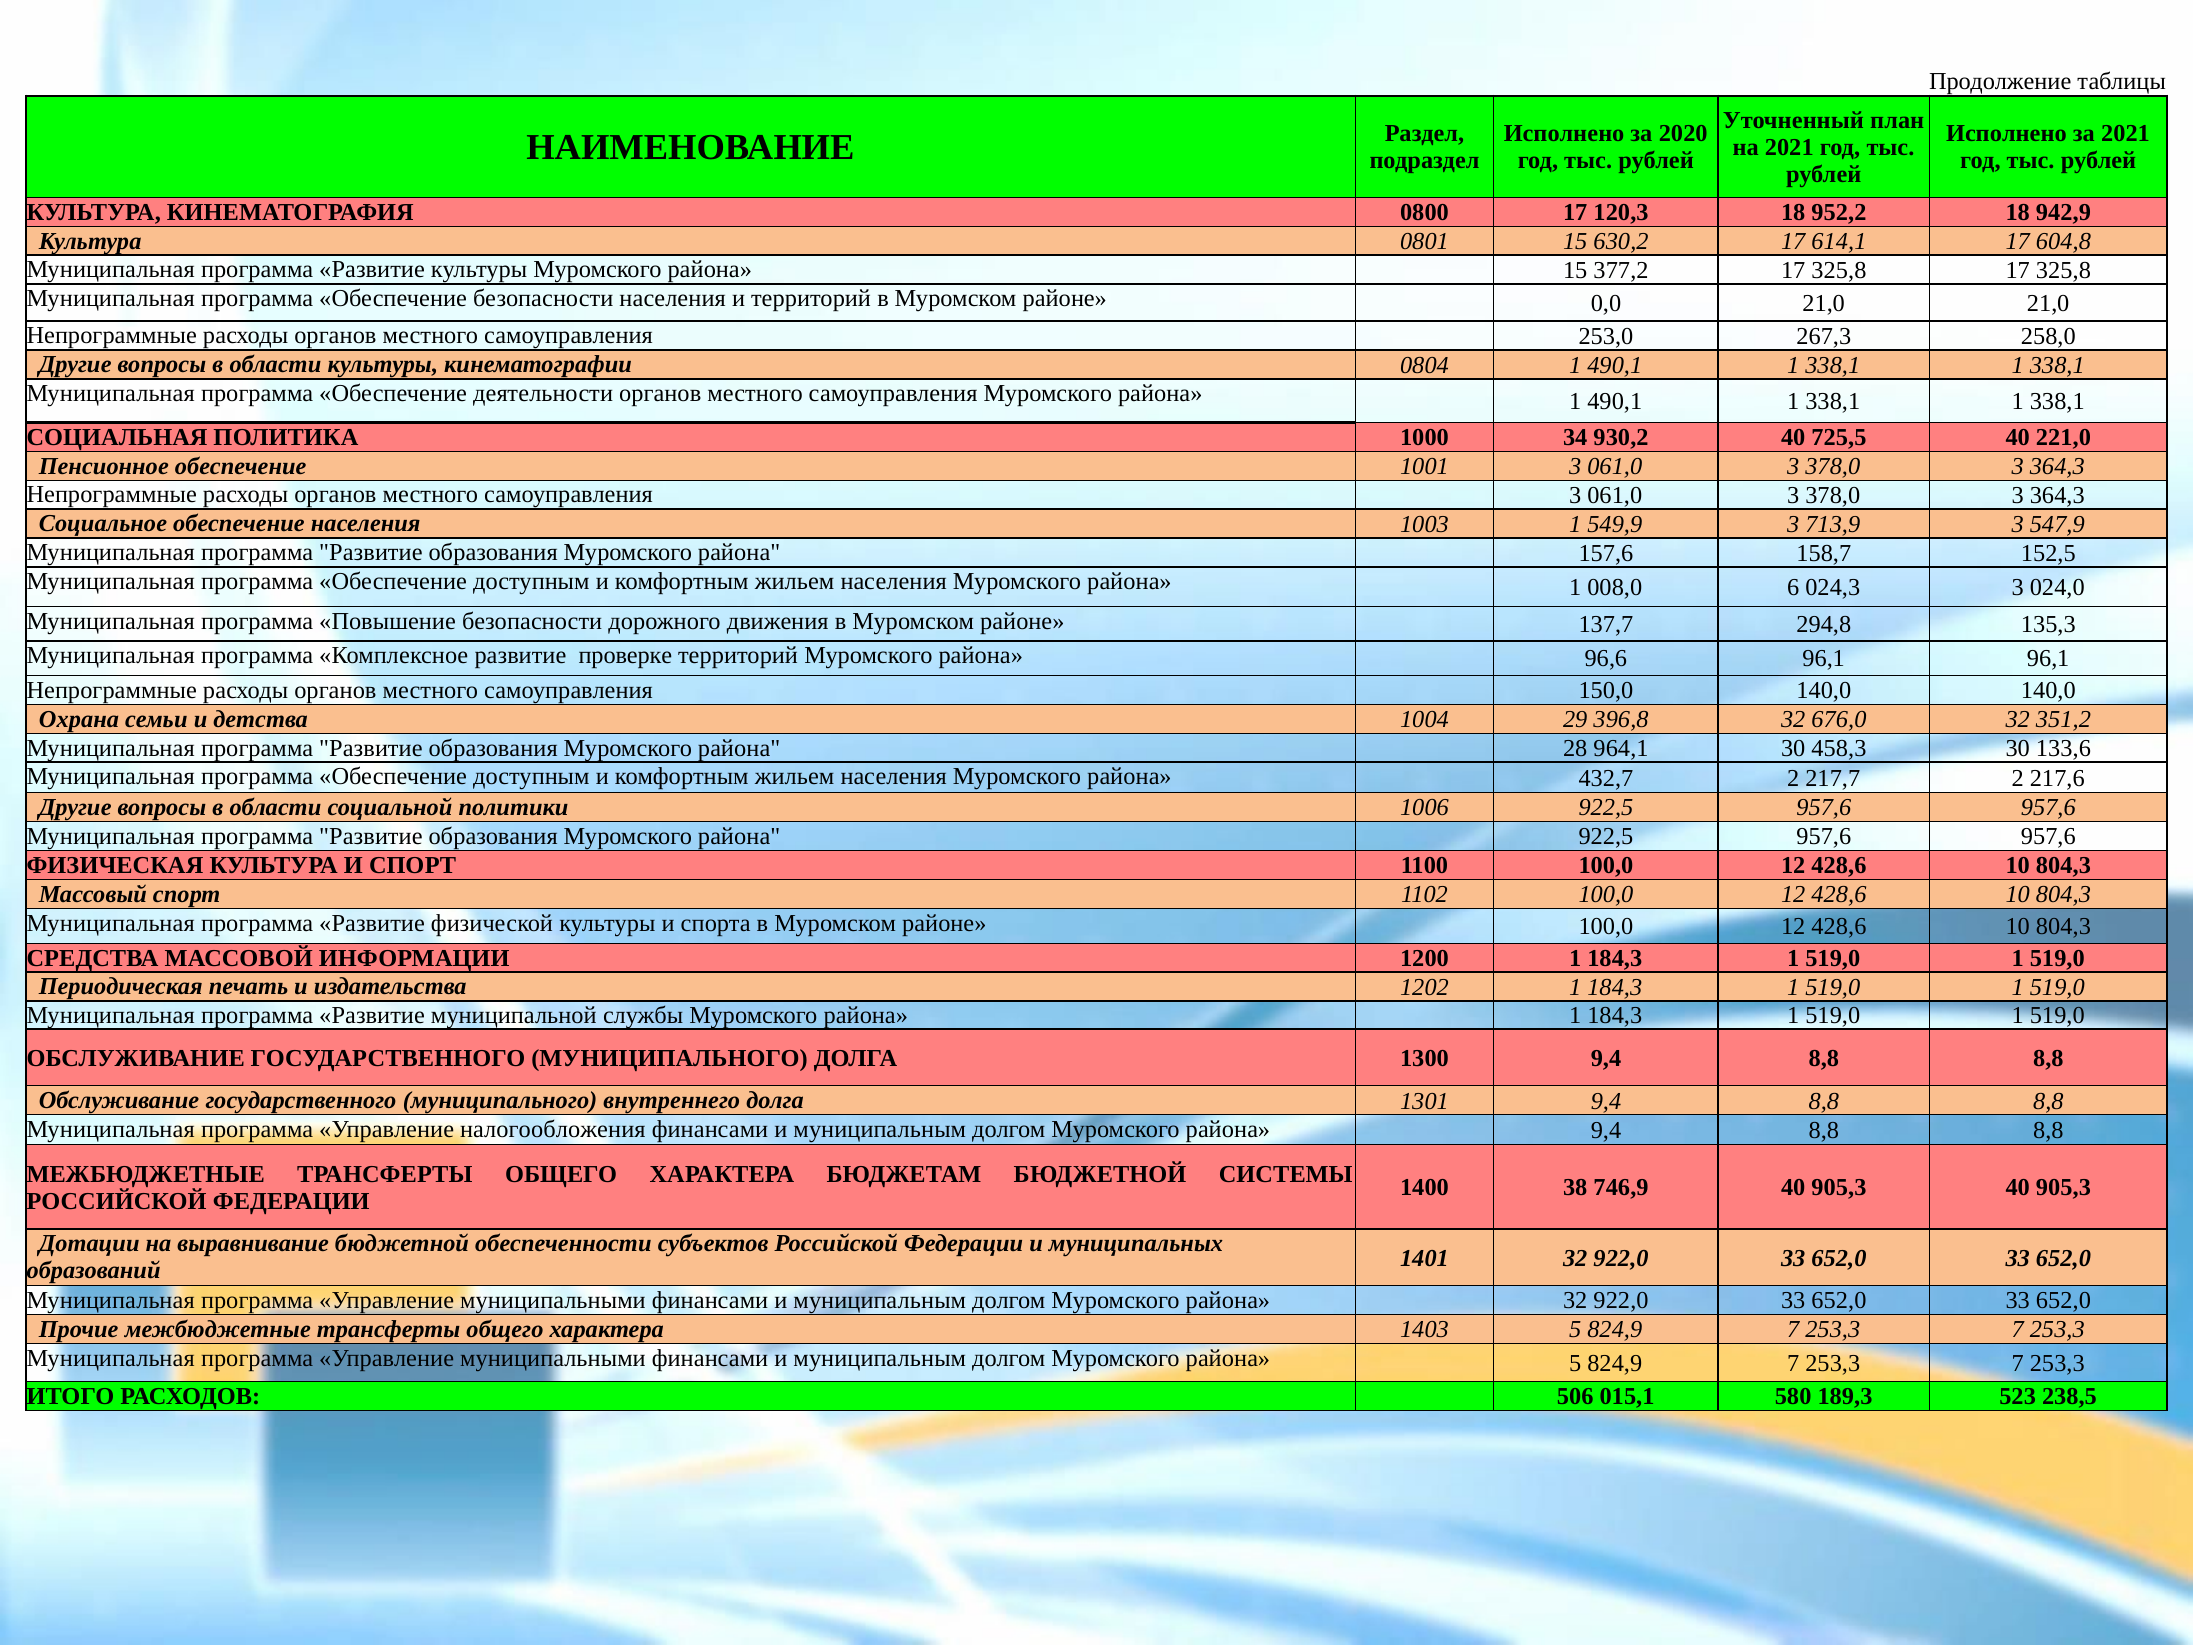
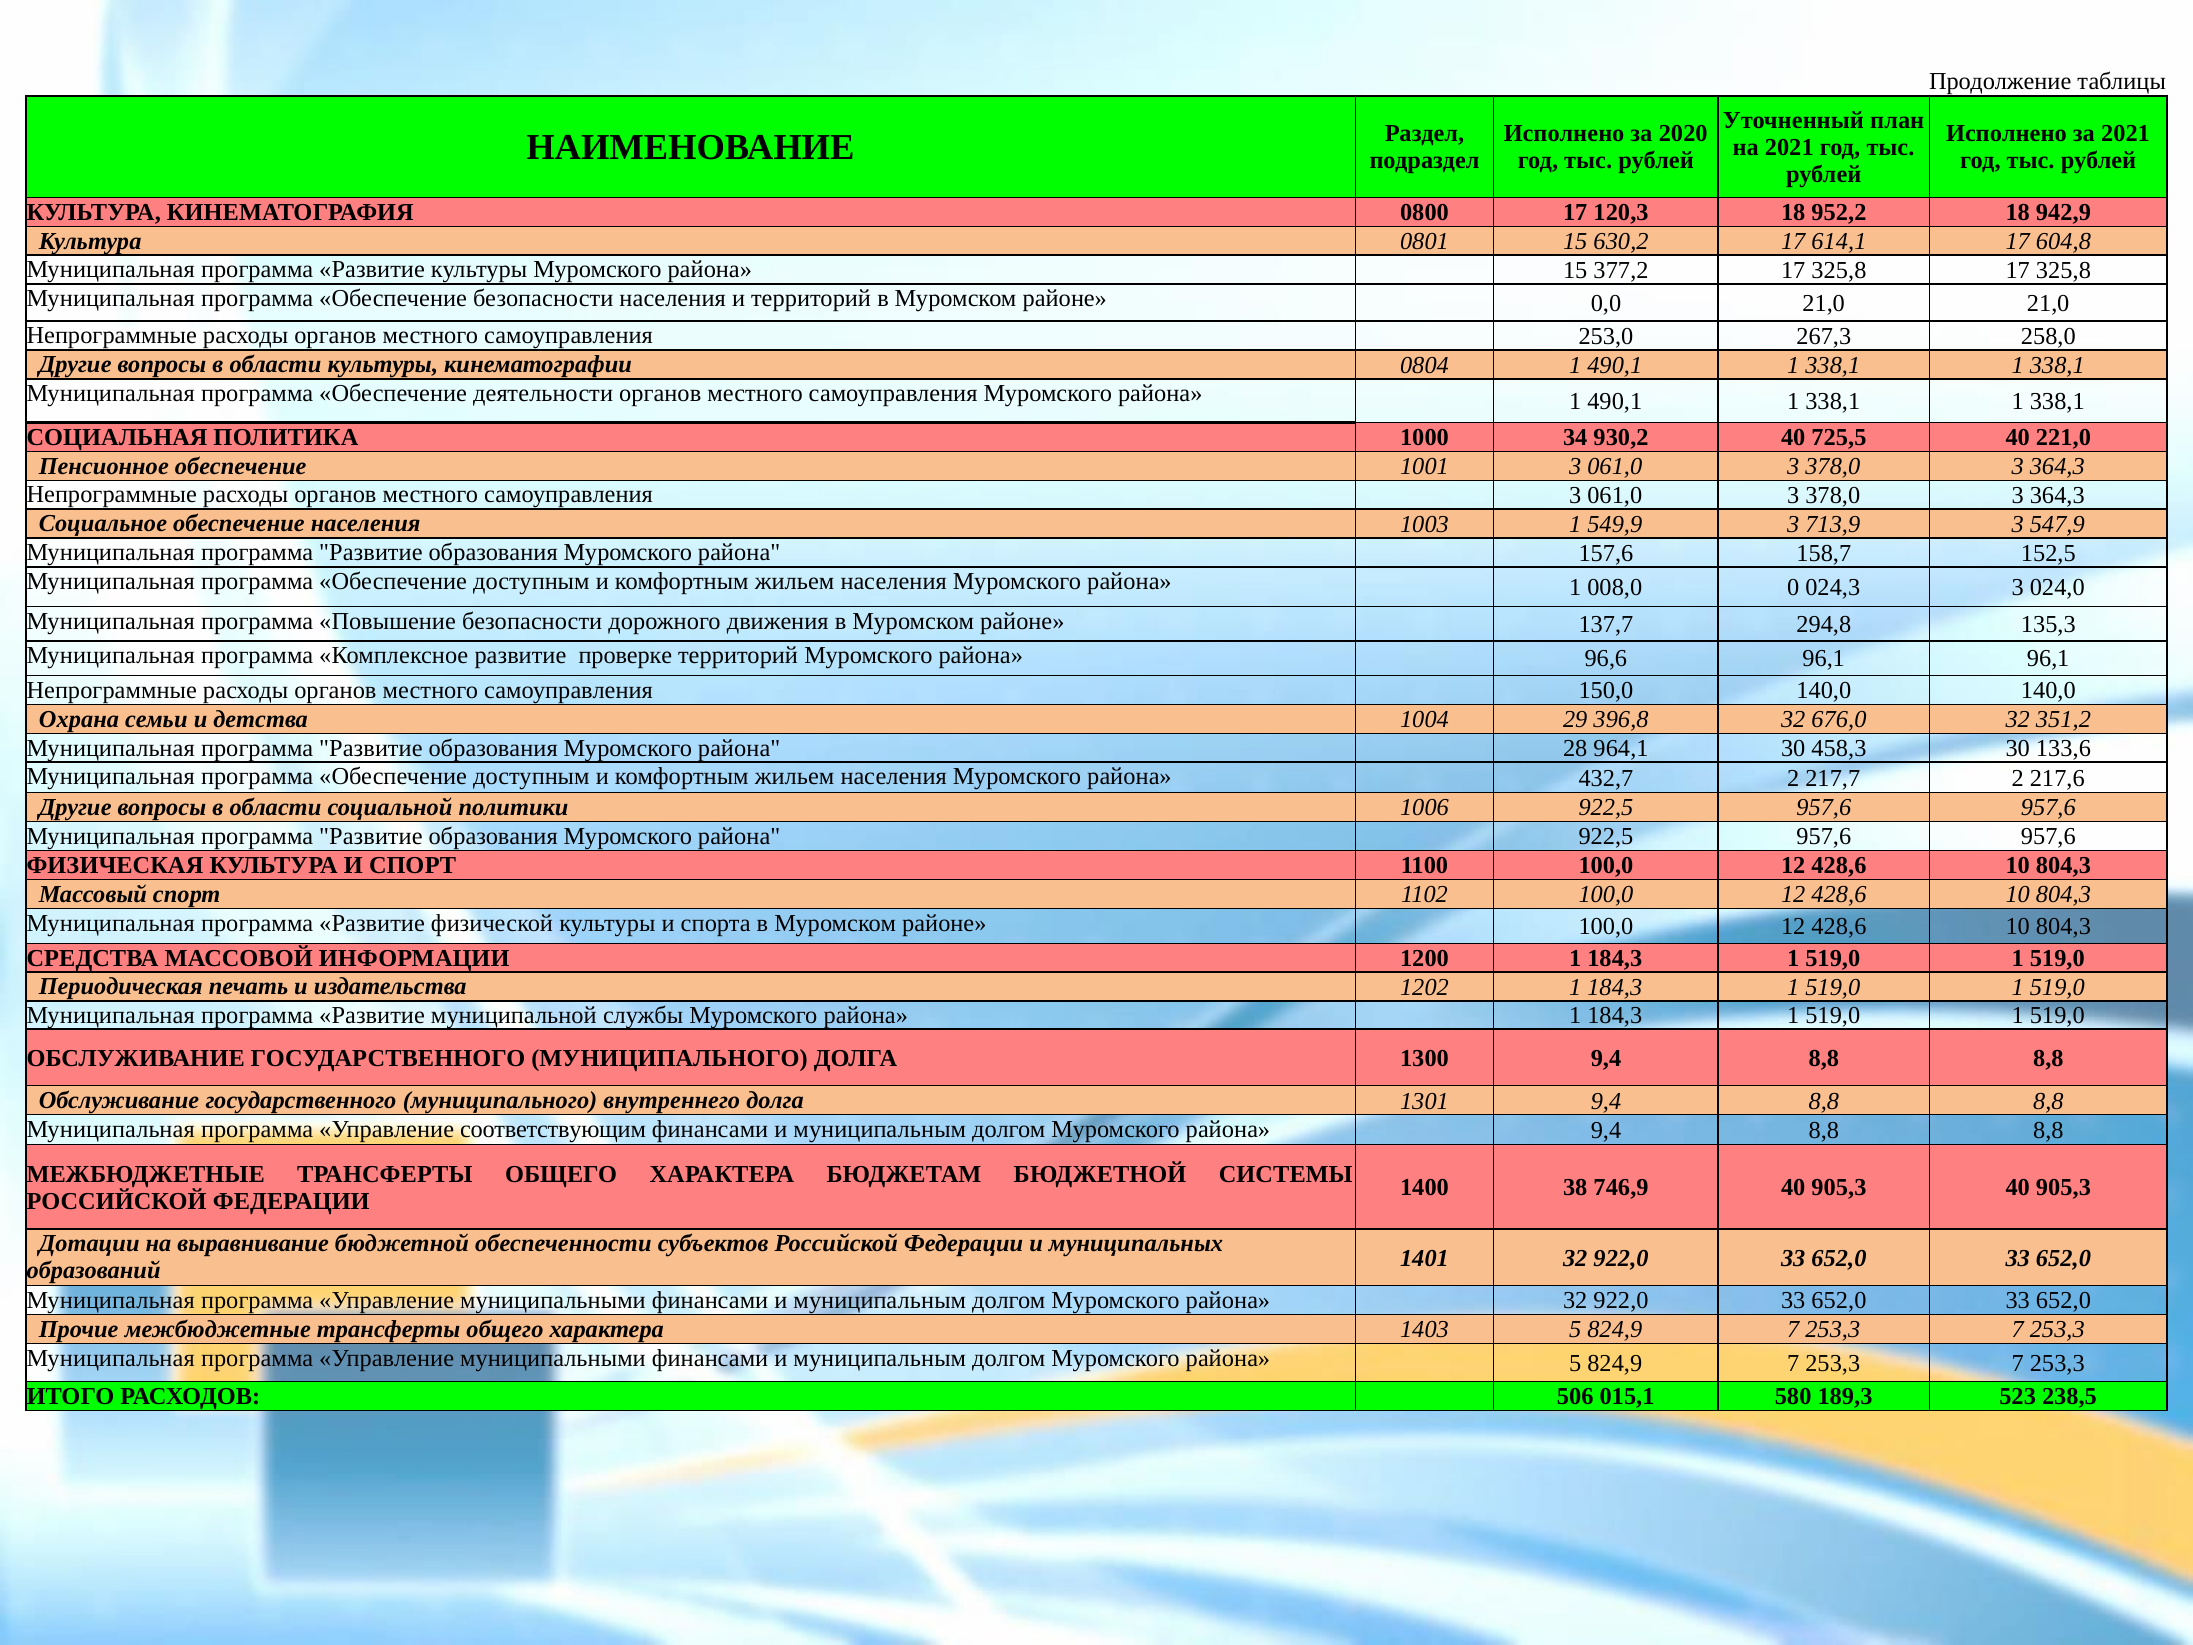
6: 6 -> 0
налогообложения: налогообложения -> соответствующим
